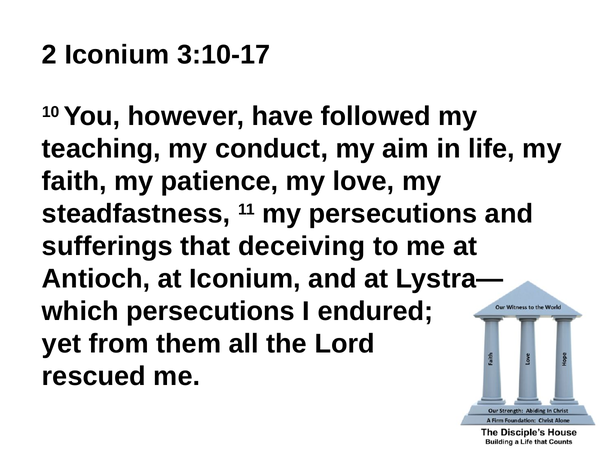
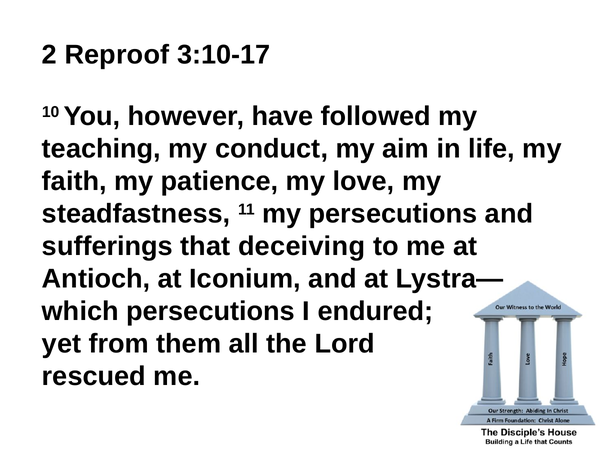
2 Iconium: Iconium -> Reproof
